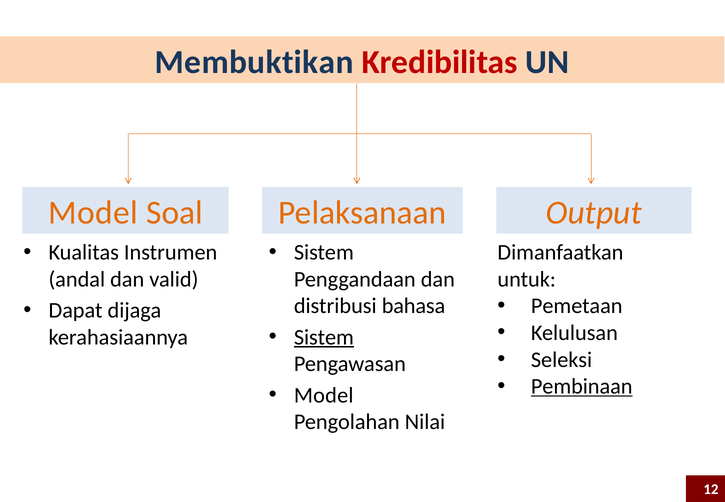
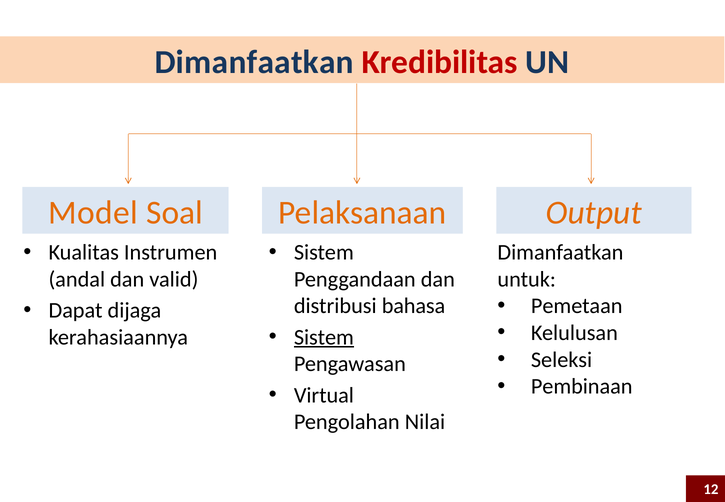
Membuktikan at (254, 62): Membuktikan -> Dimanfaatkan
Pembinaan underline: present -> none
Model at (324, 395): Model -> Virtual
